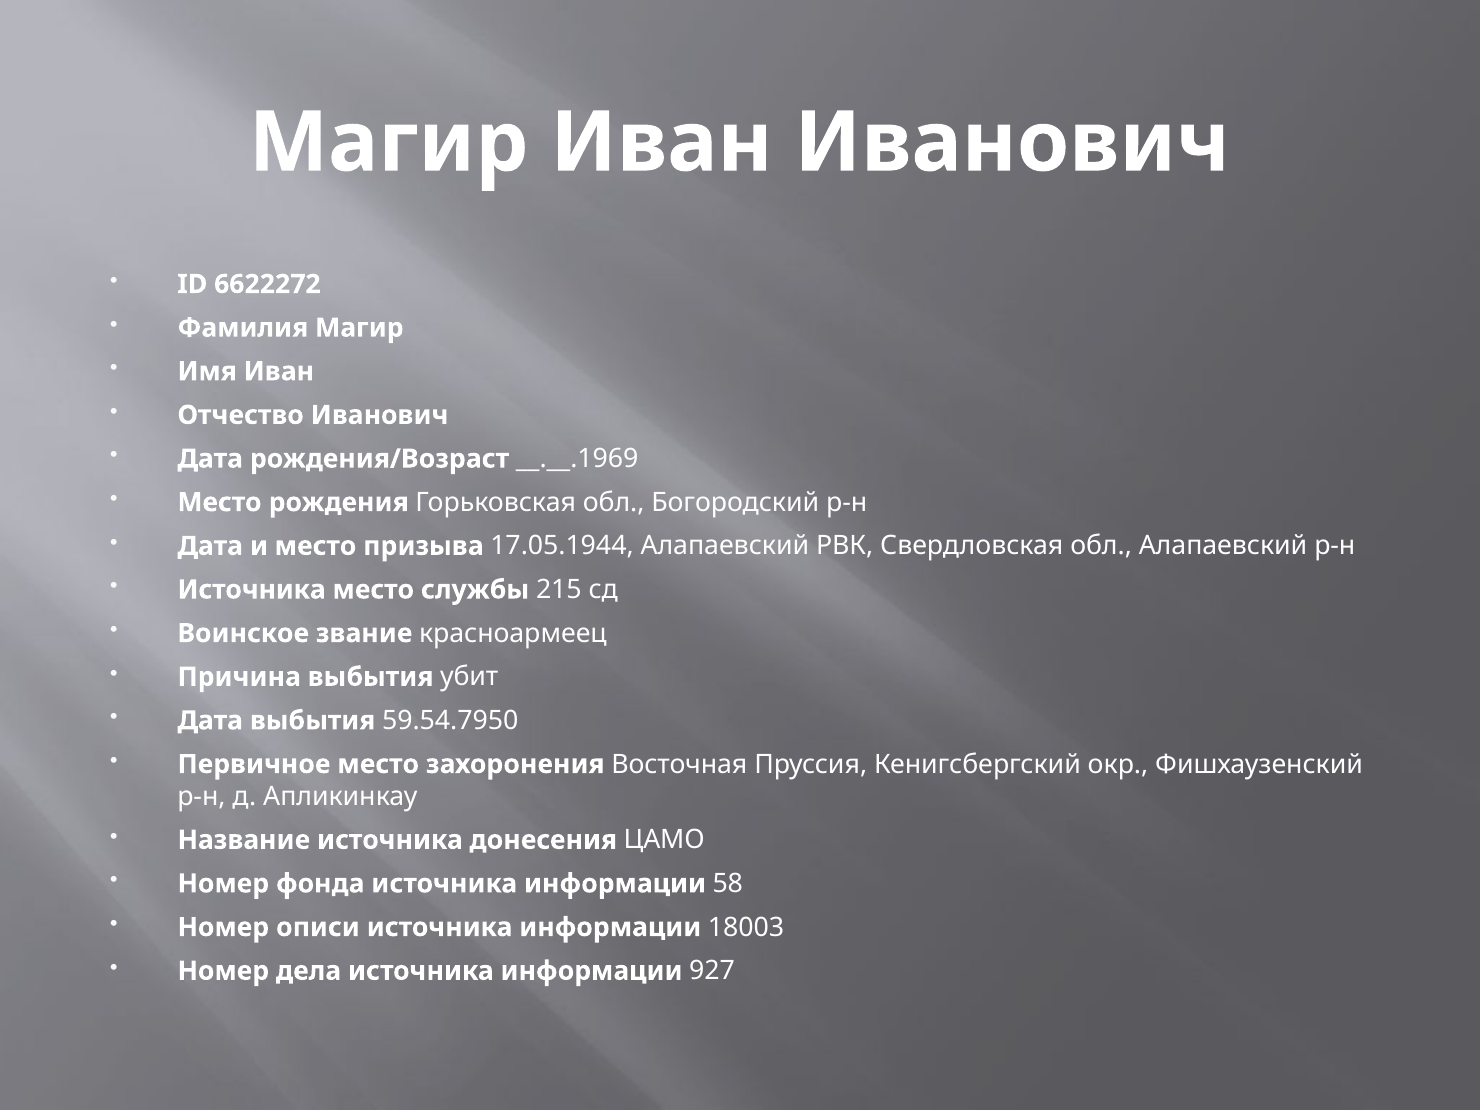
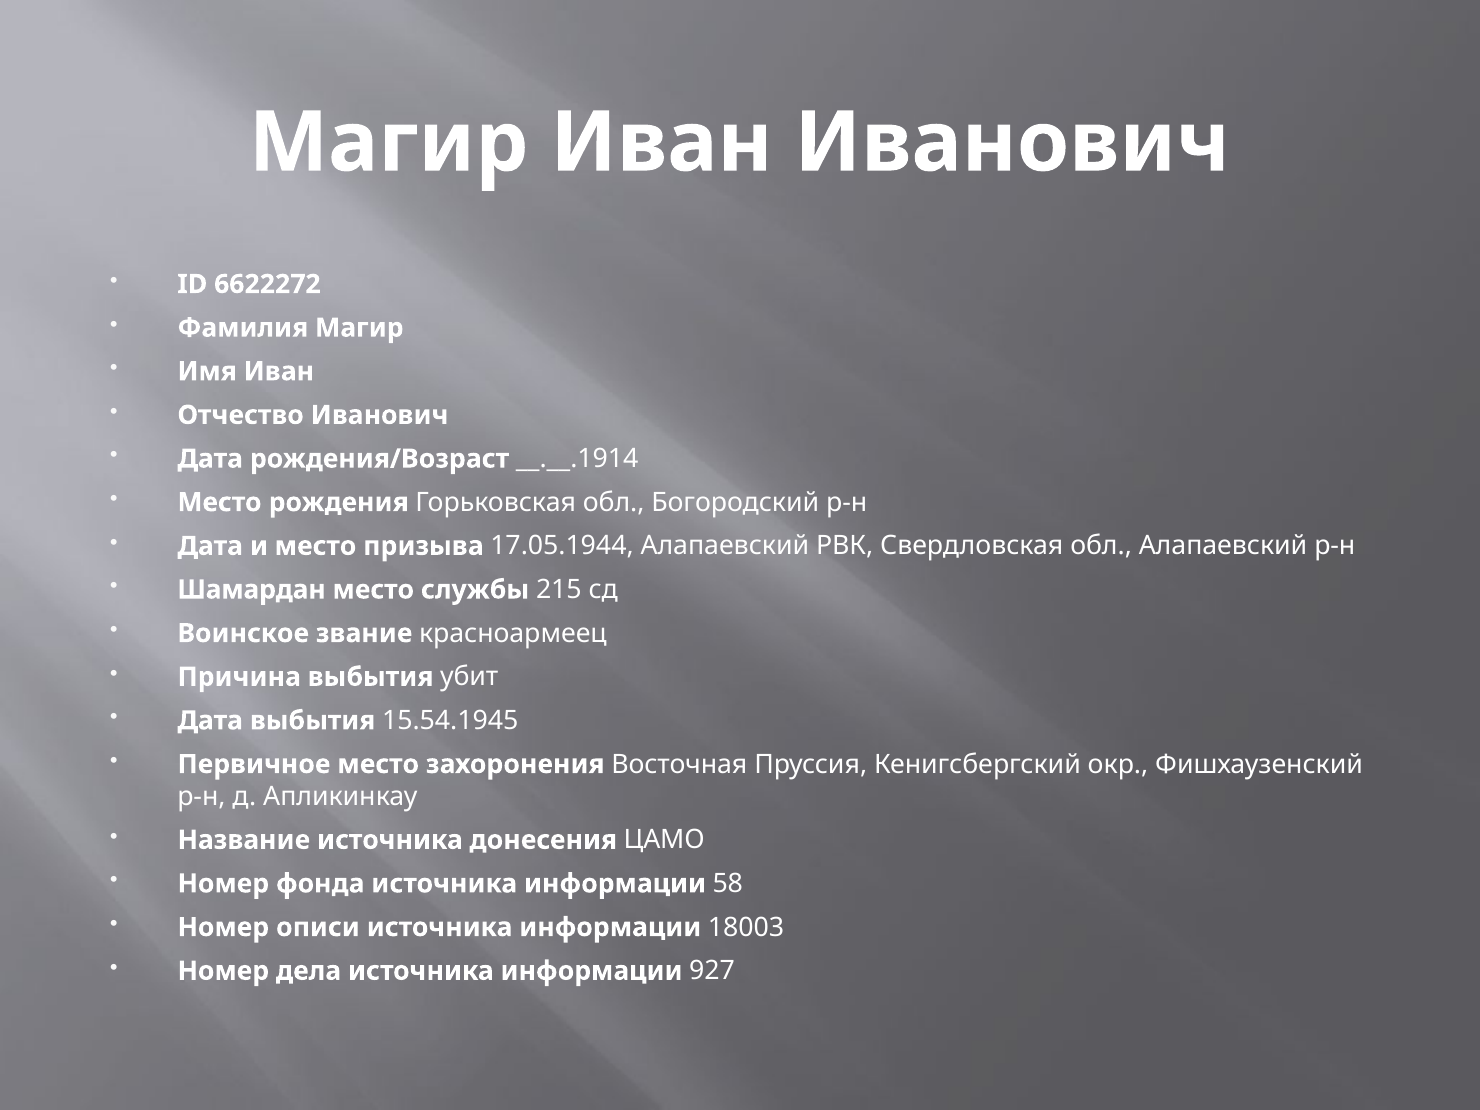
__.__.1969: __.__.1969 -> __.__.1914
Источника at (252, 590): Источника -> Шамардан
59.54.7950: 59.54.7950 -> 15.54.1945
